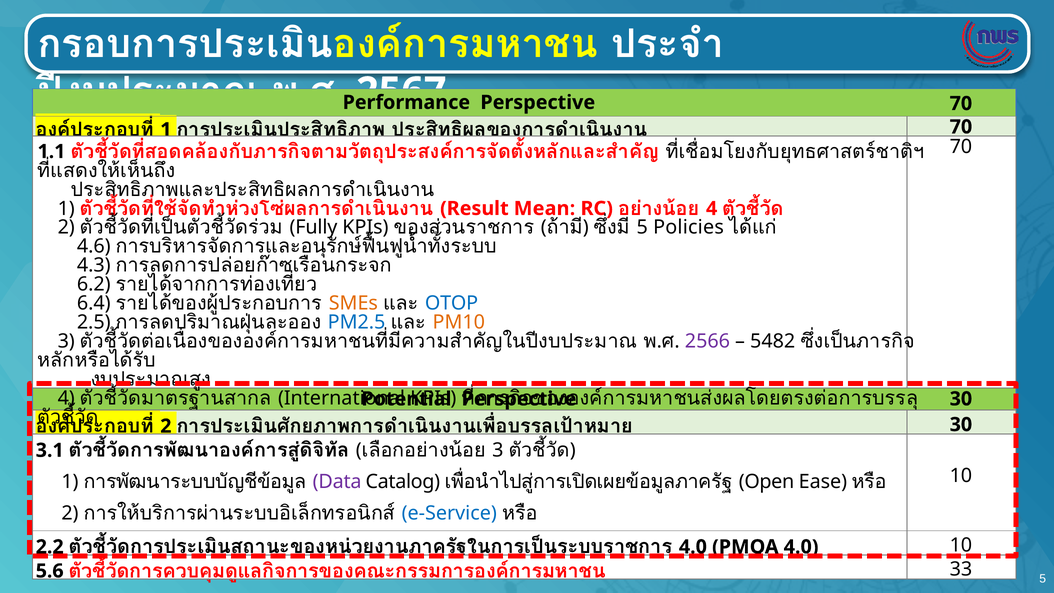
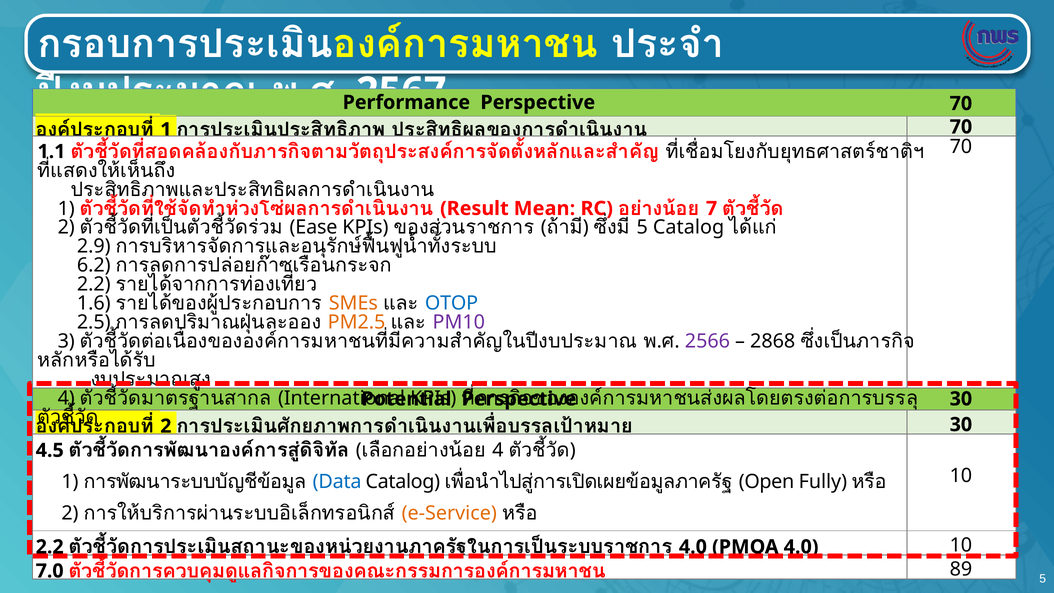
4 at (712, 208): 4 -> 7
Fully: Fully -> Ease
5 Policies: Policies -> Catalog
4.6: 4.6 -> 2.9
4.3: 4.3 -> 6.2
6.2 at (94, 284): 6.2 -> 2.2
6.4: 6.4 -> 1.6
PM2.5 colour: blue -> orange
PM10 colour: orange -> purple
5482: 5482 -> 2868
3.1: 3.1 -> 4.5
3 at (498, 450): 3 -> 4
Data colour: purple -> blue
Ease: Ease -> Fully
e-Service colour: blue -> orange
5.6: 5.6 -> 7.0
33: 33 -> 89
